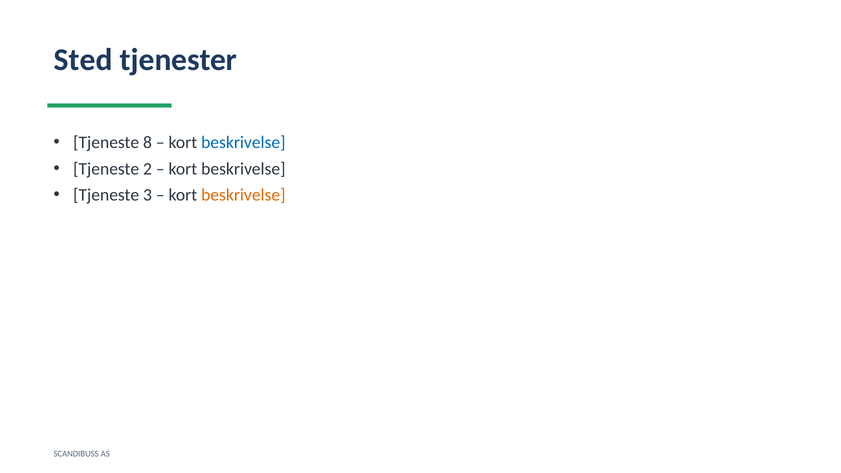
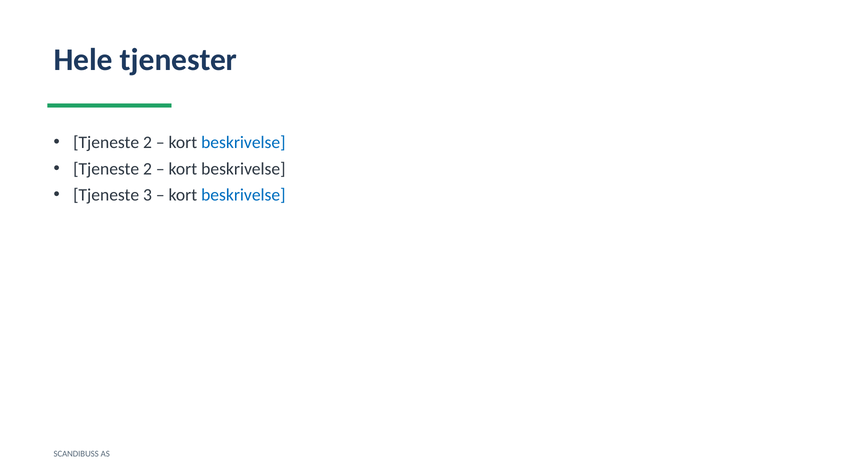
Sted: Sted -> Hele
8 at (147, 142): 8 -> 2
beskrivelse at (243, 195) colour: orange -> blue
